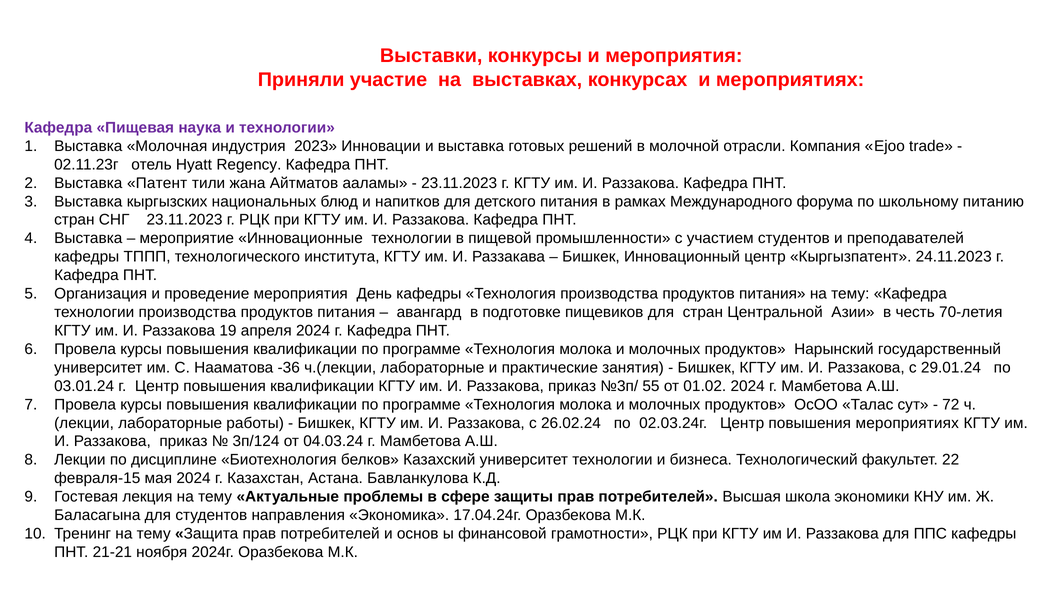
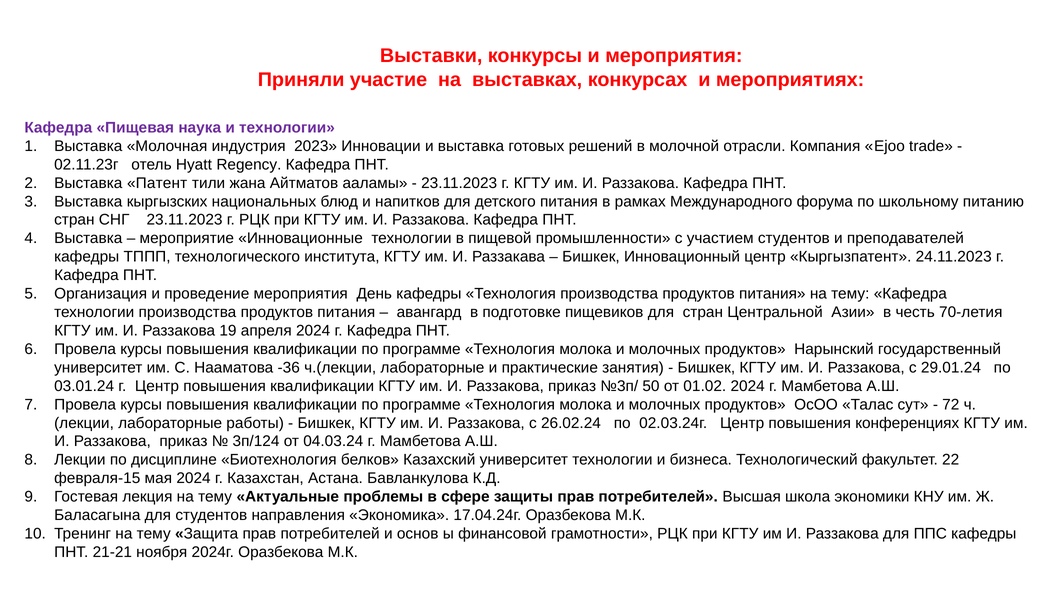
55: 55 -> 50
повышения мероприятиях: мероприятиях -> конференциях
